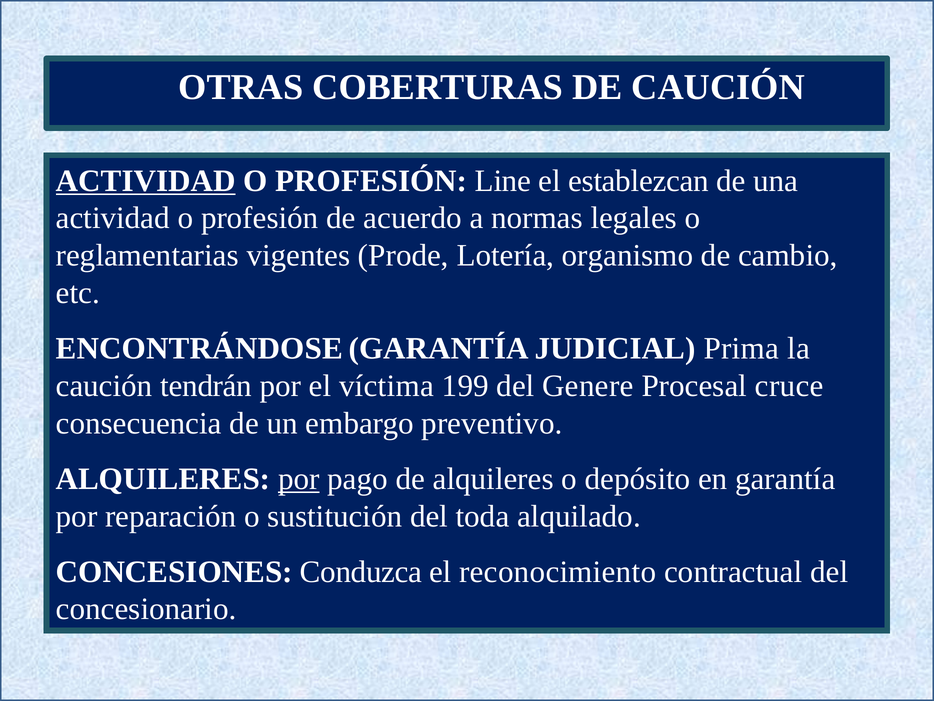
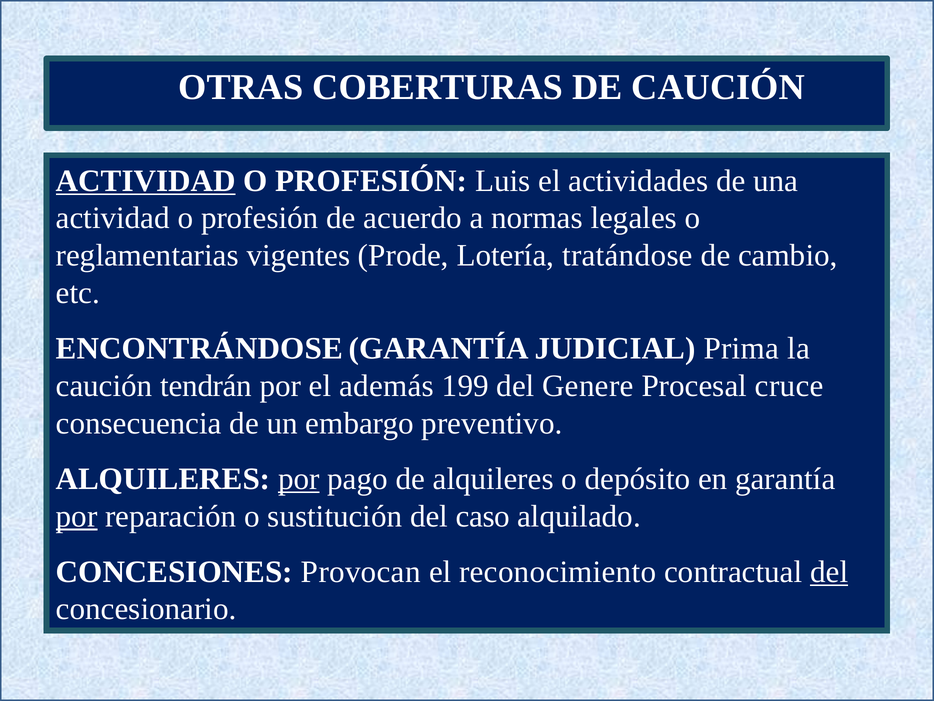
Line: Line -> Luis
establezcan: establezcan -> actividades
organismo: organismo -> tratándose
víctima: víctima -> además
por at (77, 516) underline: none -> present
toda: toda -> caso
Conduzca: Conduzca -> Provocan
del at (829, 571) underline: none -> present
